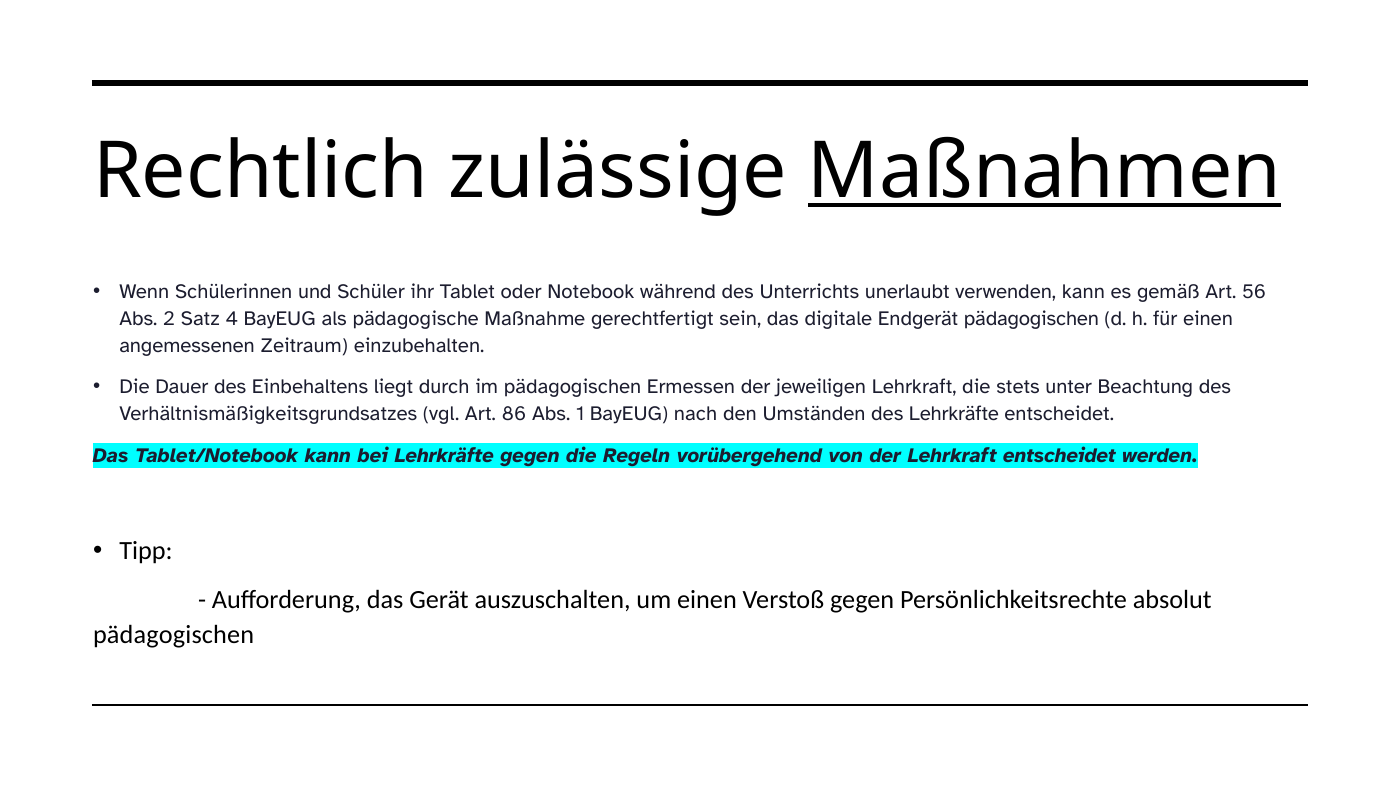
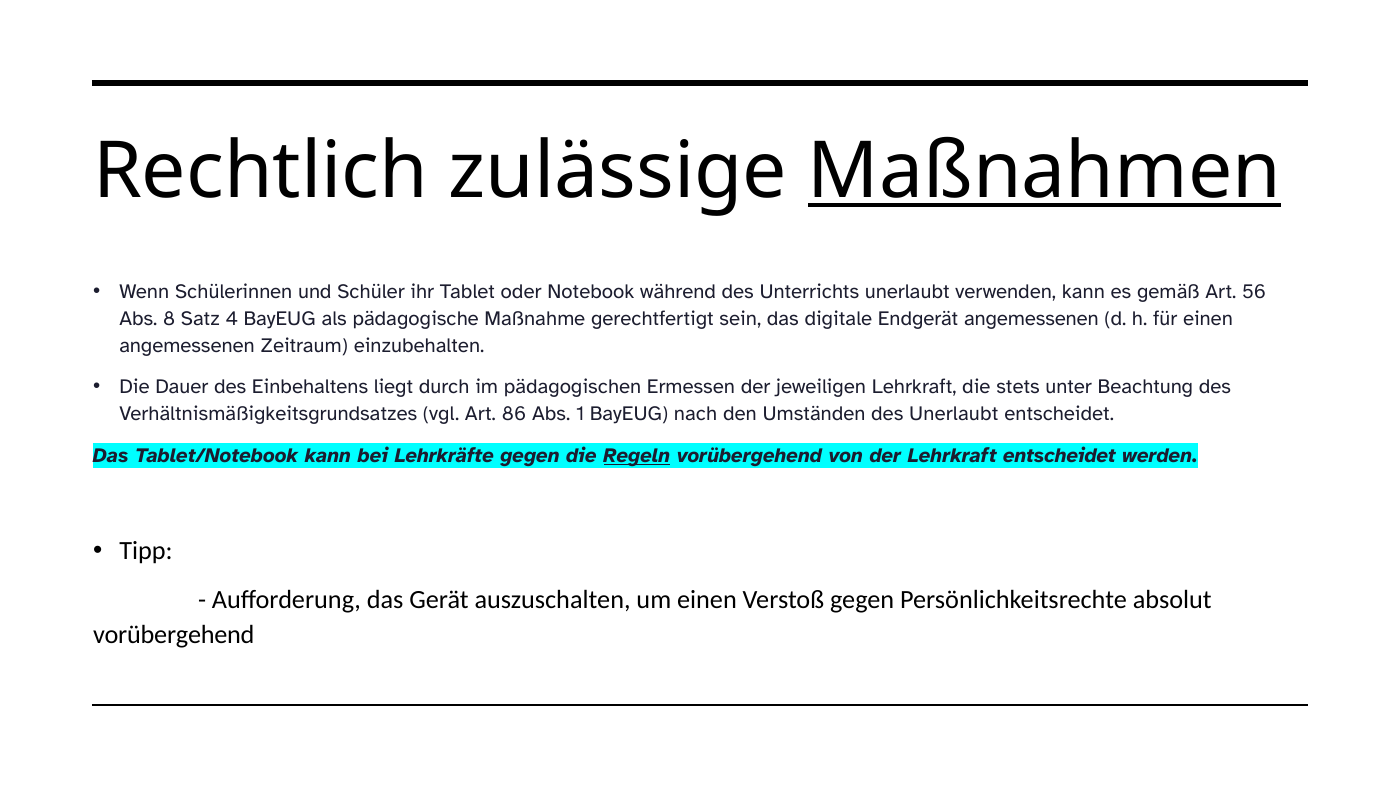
2: 2 -> 8
Endgerät pädagogischen: pädagogischen -> angemessenen
des Lehrkräfte: Lehrkräfte -> Unerlaubt
Regeln underline: none -> present
pädagogischen at (174, 635): pädagogischen -> vorübergehend
